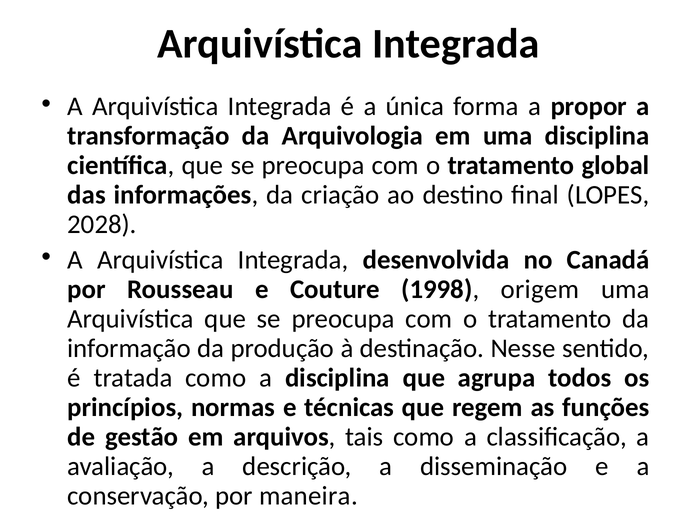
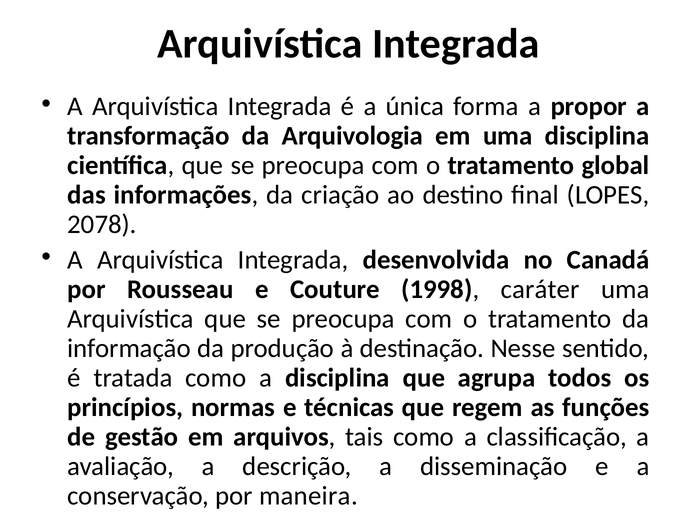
2028: 2028 -> 2078
origem: origem -> caráter
